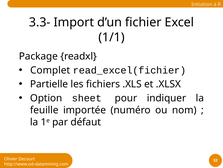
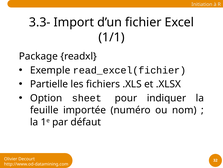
Complet: Complet -> Exemple
